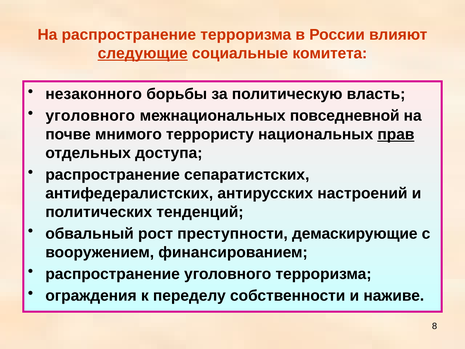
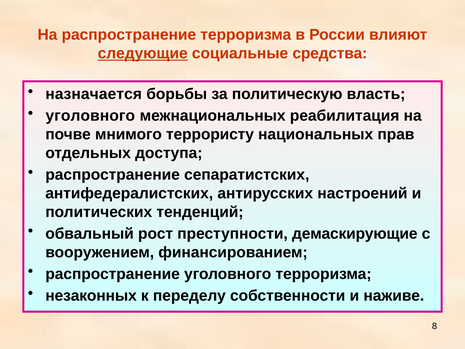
комитета: комитета -> средства
незаконного: незаконного -> назначается
повседневной: повседневной -> реабилитация
прав underline: present -> none
ограждения: ограждения -> незаконных
